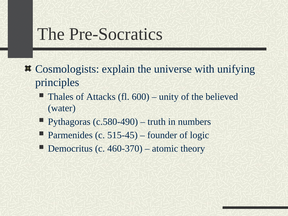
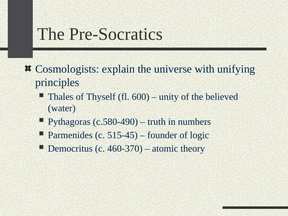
Attacks: Attacks -> Thyself
